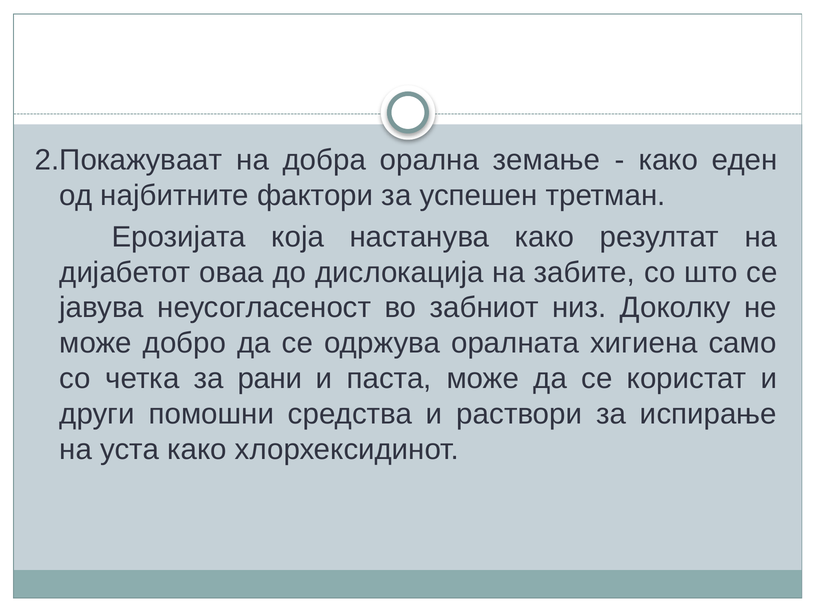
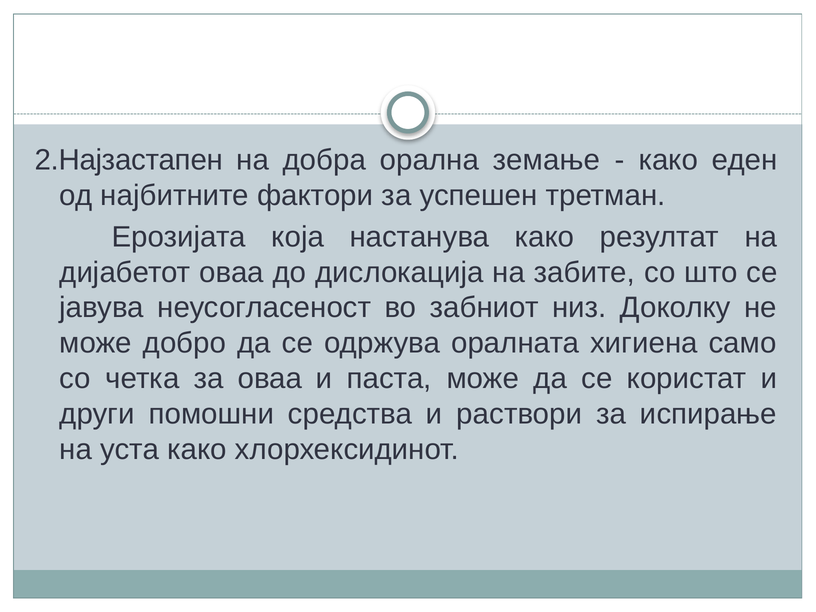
2.Покажуваат: 2.Покажуваат -> 2.Најзастапен
за рани: рани -> оваа
